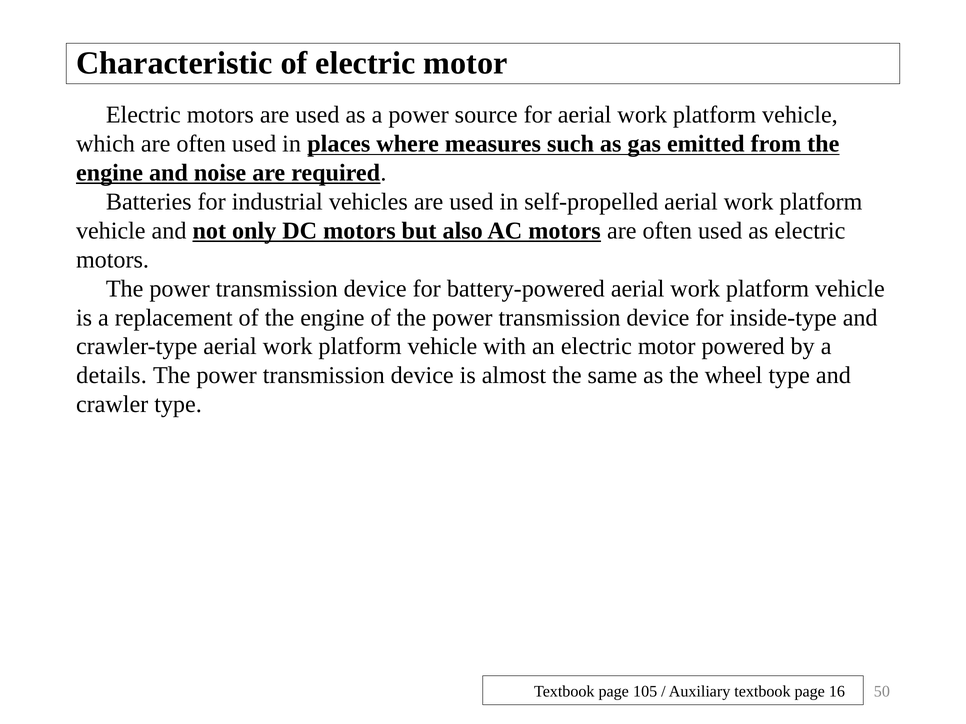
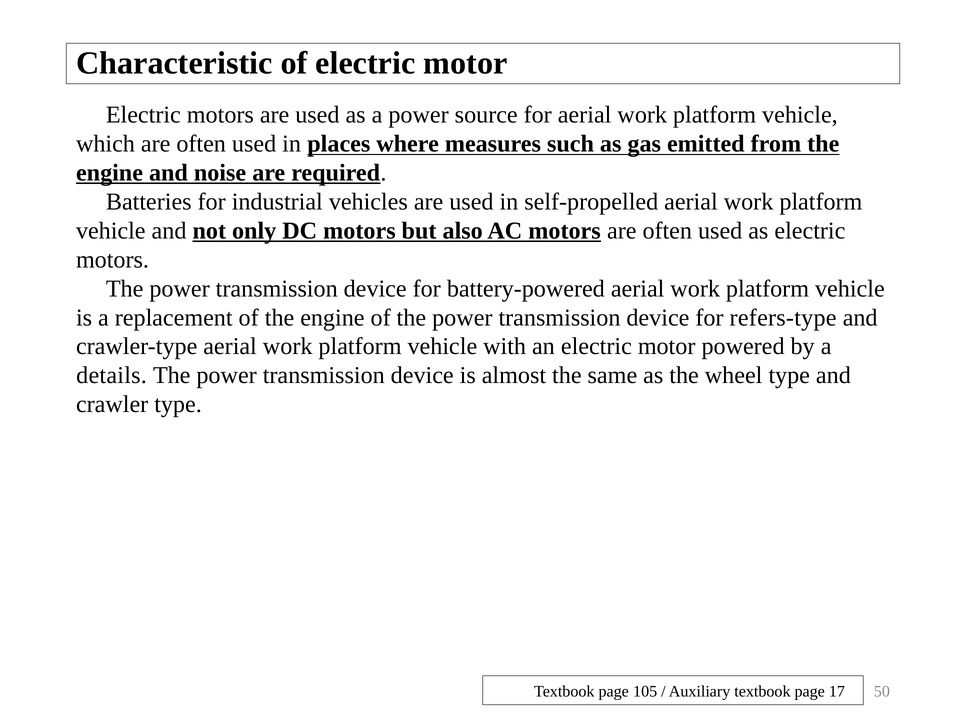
inside-type: inside-type -> refers-type
16: 16 -> 17
